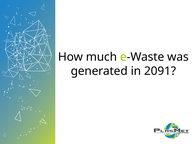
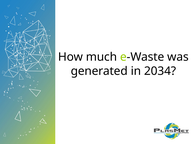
2091: 2091 -> 2034
